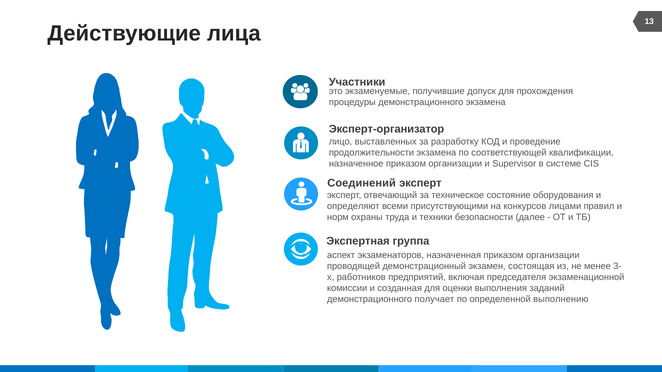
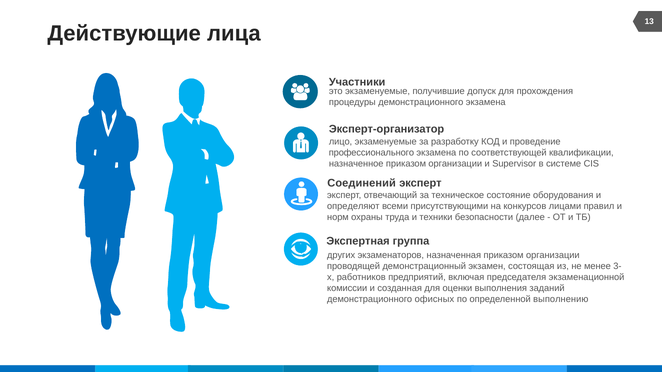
лицо выставленных: выставленных -> экзаменуемые
продолжительности: продолжительности -> профессионального
аспект: аспект -> других
получает: получает -> офисных
